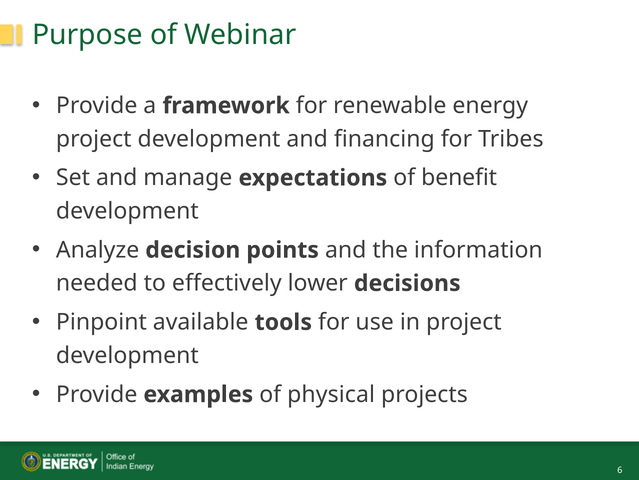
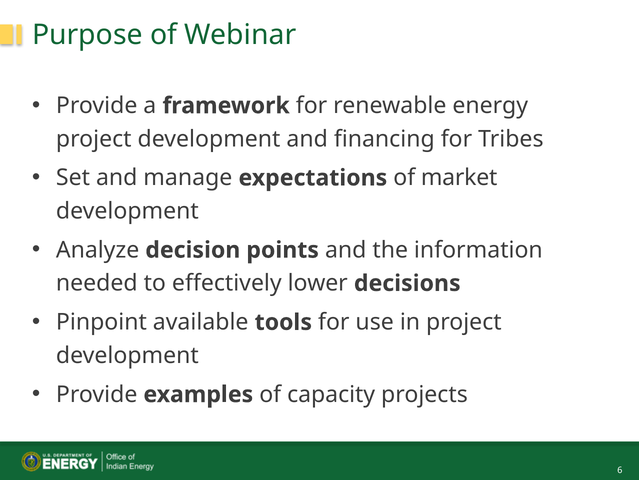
benefit: benefit -> market
physical: physical -> capacity
